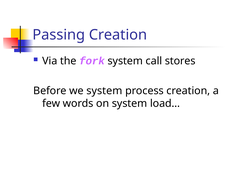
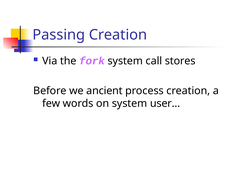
we system: system -> ancient
load…: load… -> user…
